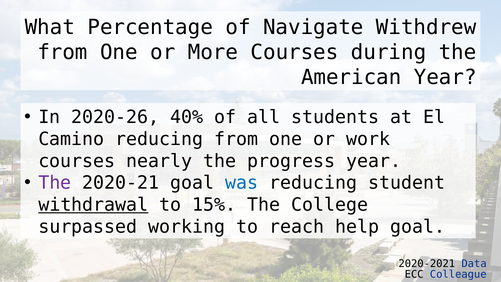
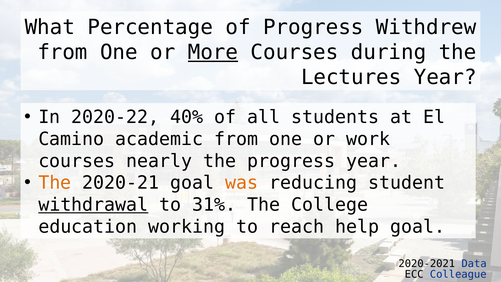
of Navigate: Navigate -> Progress
More underline: none -> present
American: American -> Lectures
2020-26: 2020-26 -> 2020-22
Camino reducing: reducing -> academic
The at (55, 183) colour: purple -> orange
was colour: blue -> orange
15%: 15% -> 31%
surpassed: surpassed -> education
